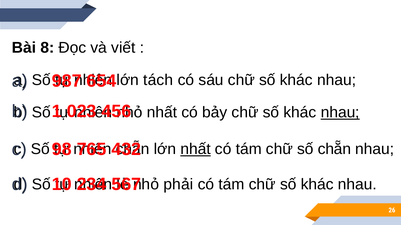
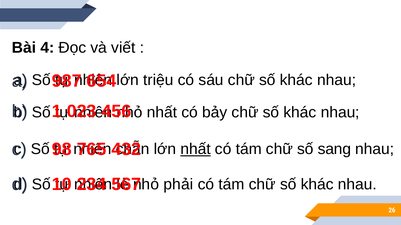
8: 8 -> 4
tách: tách -> triệu
nhau at (340, 113) underline: present -> none
số chẵn: chẵn -> sang
